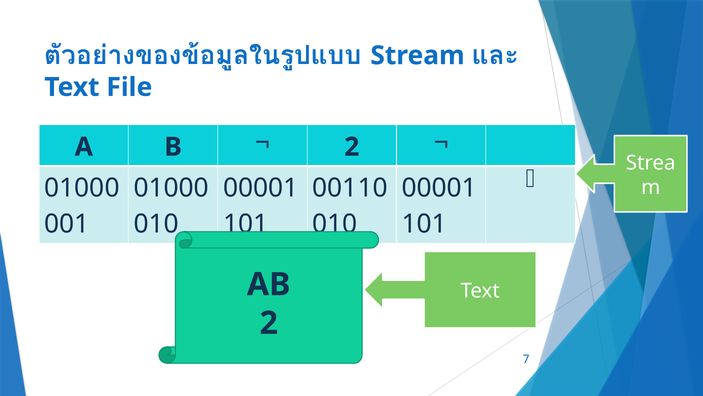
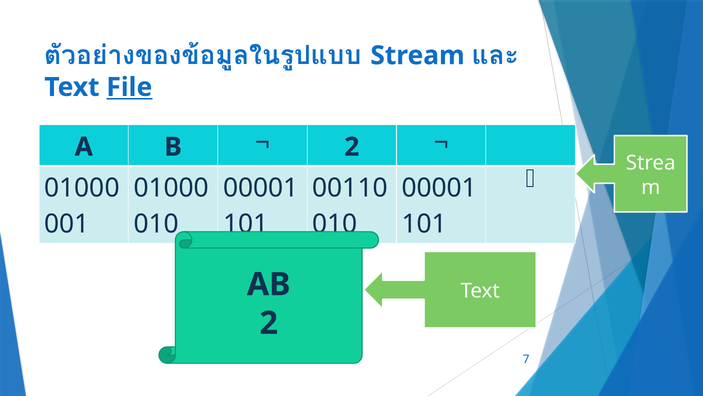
File underline: none -> present
